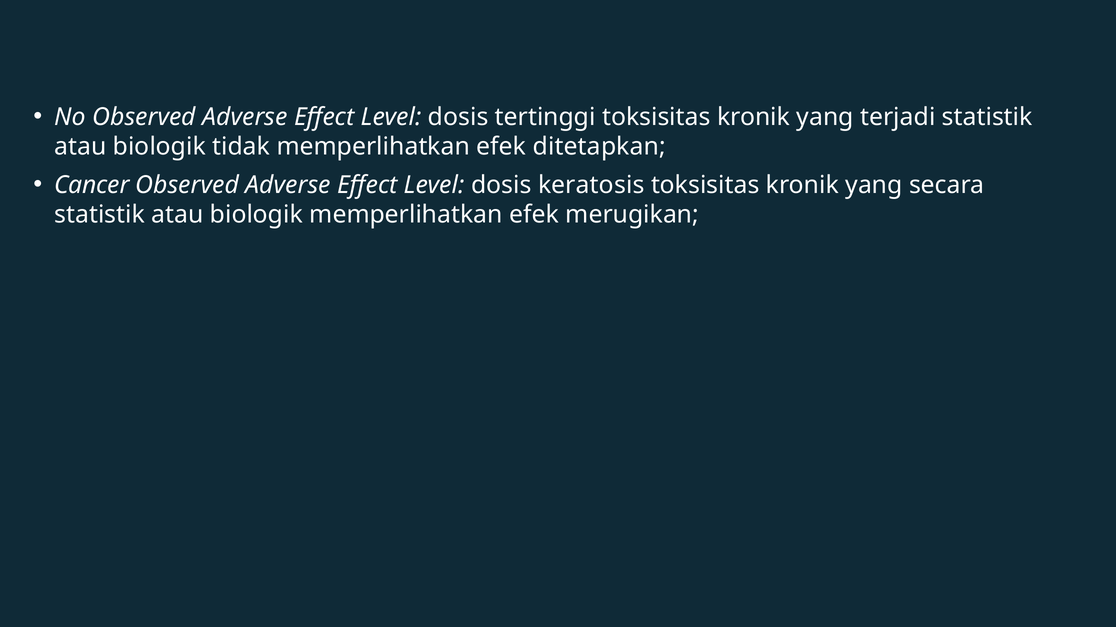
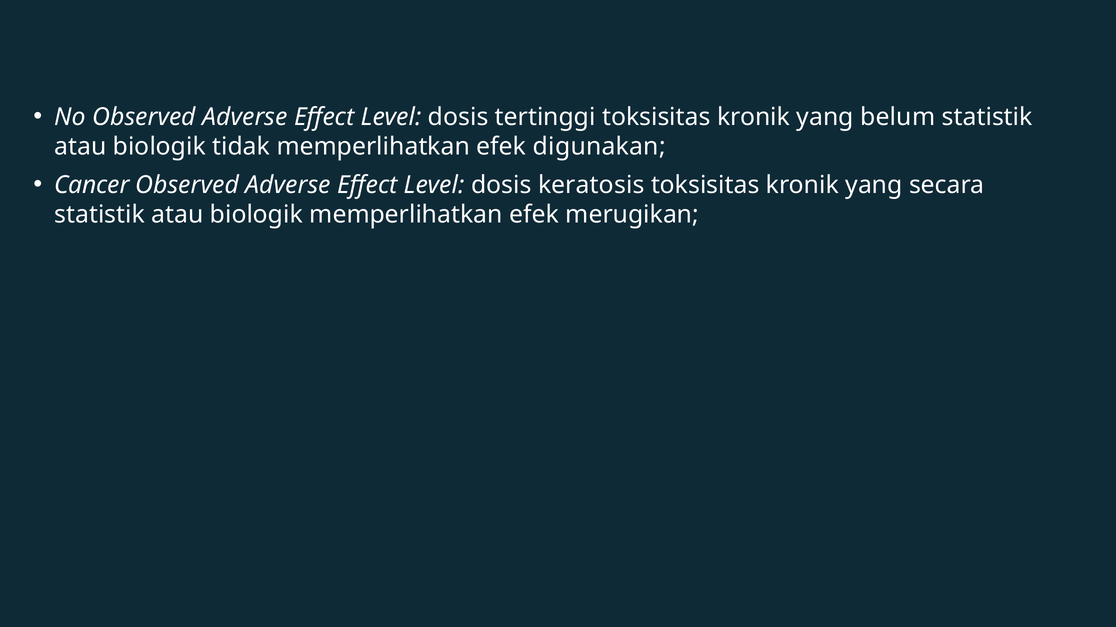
terjadi: terjadi -> belum
ditetapkan: ditetapkan -> digunakan
